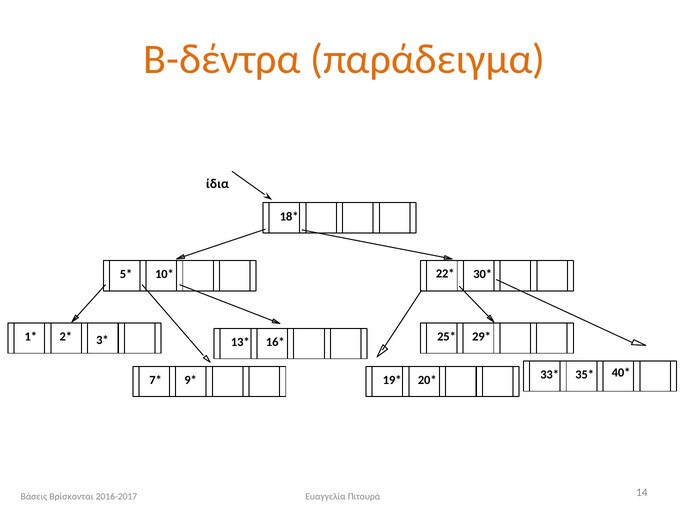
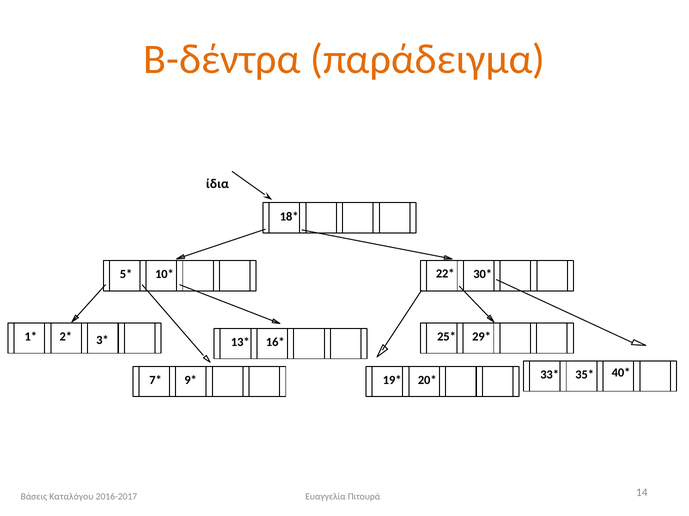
Βρίσκονται: Βρίσκονται -> Καταλόγου
